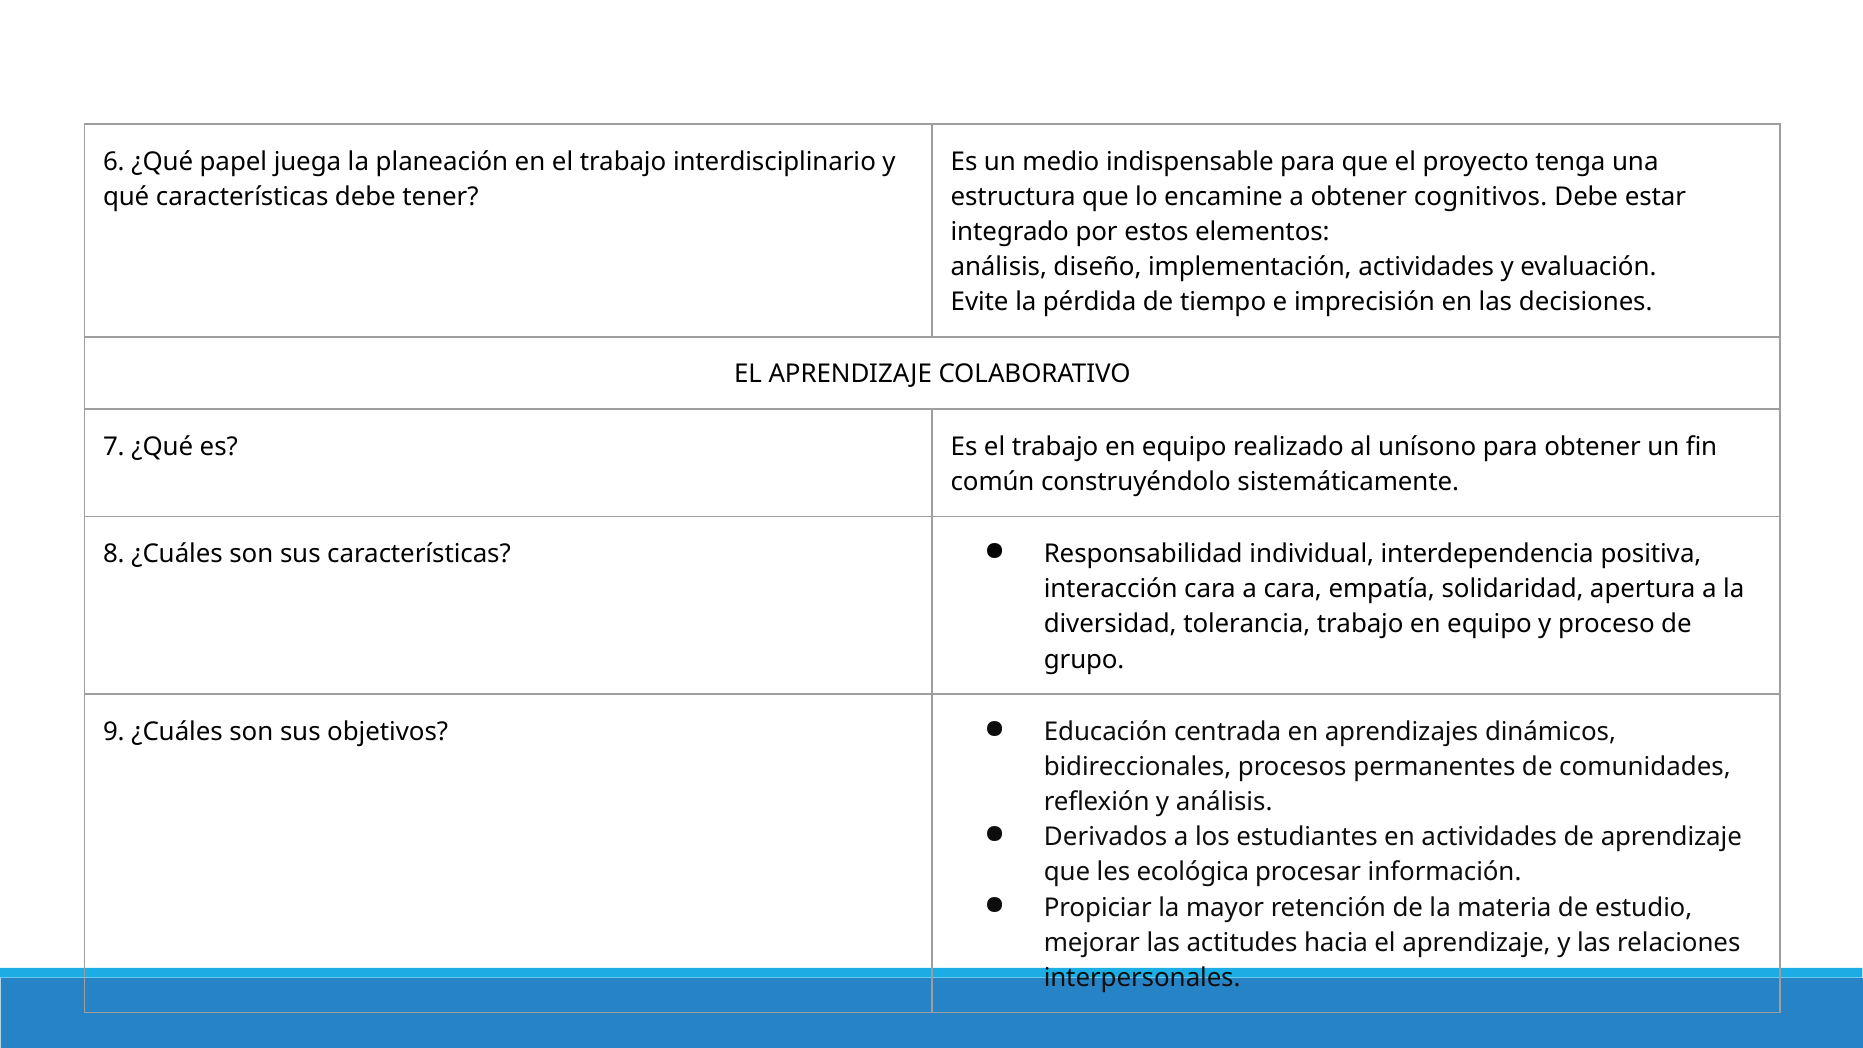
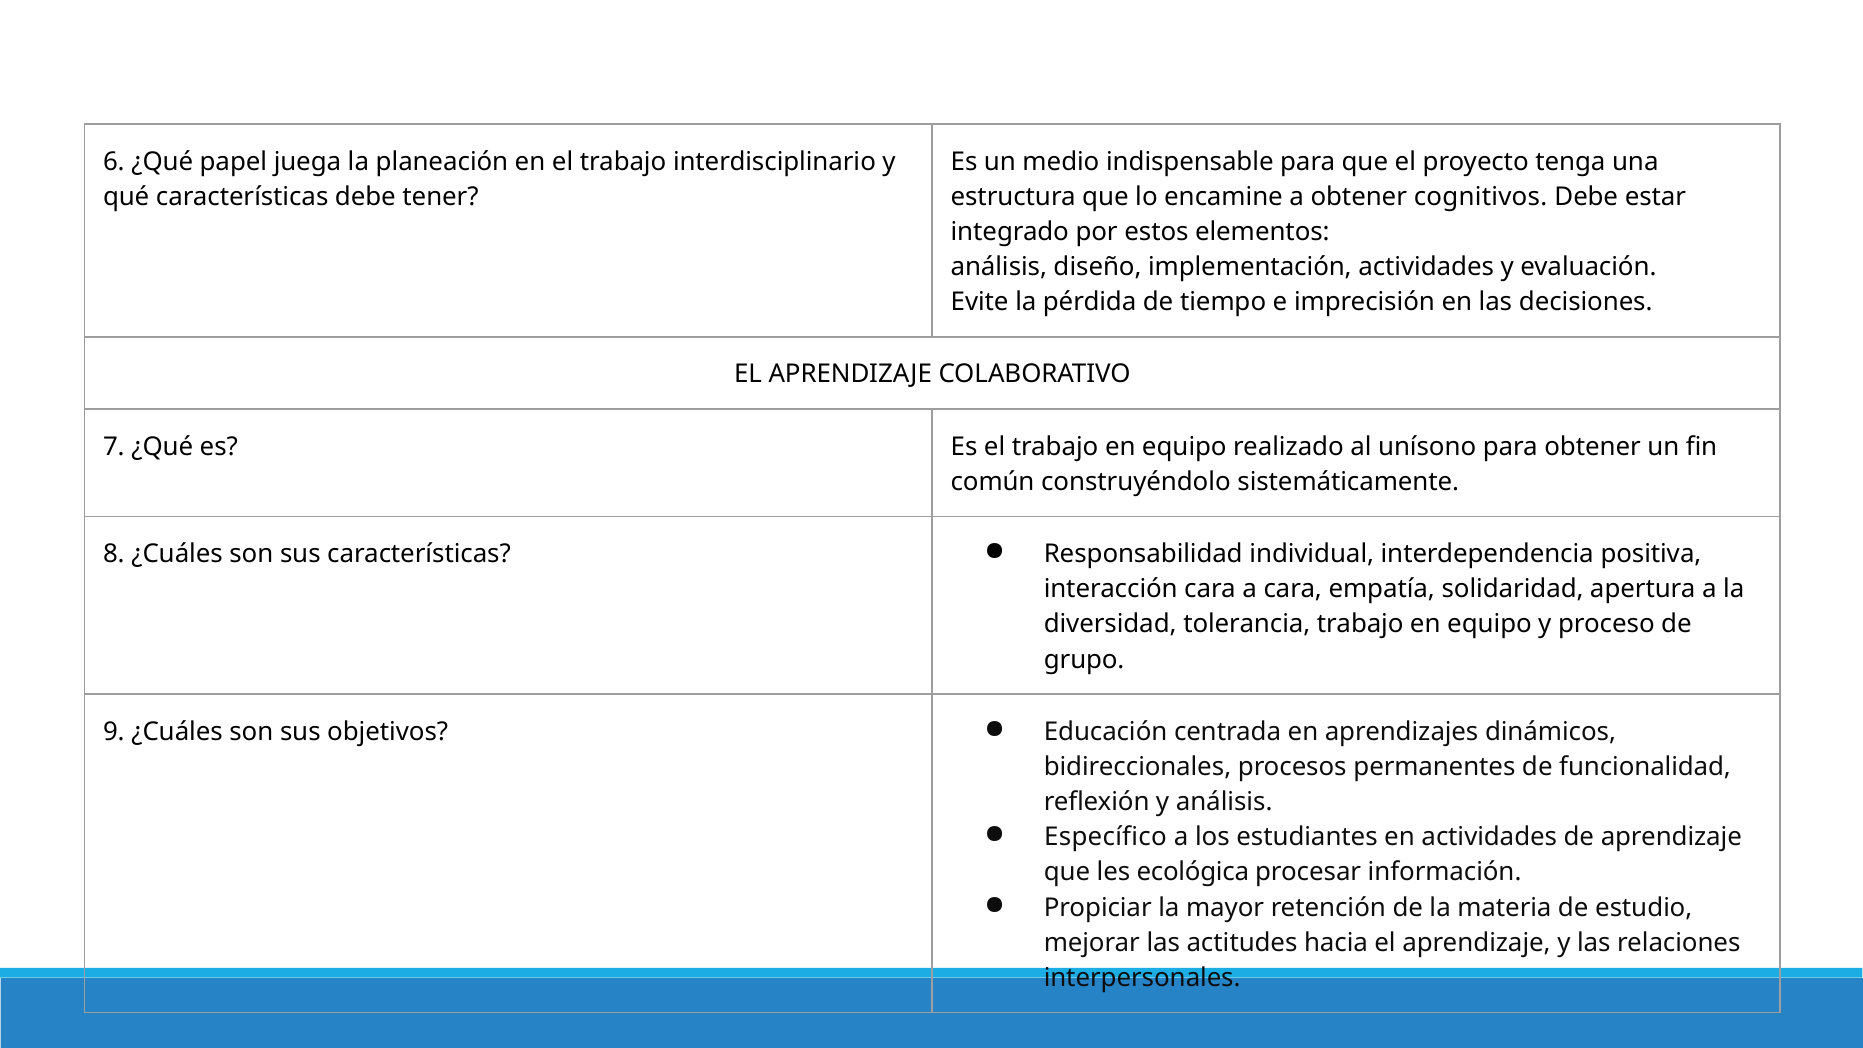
comunidades: comunidades -> funcionalidad
Derivados: Derivados -> Específico
